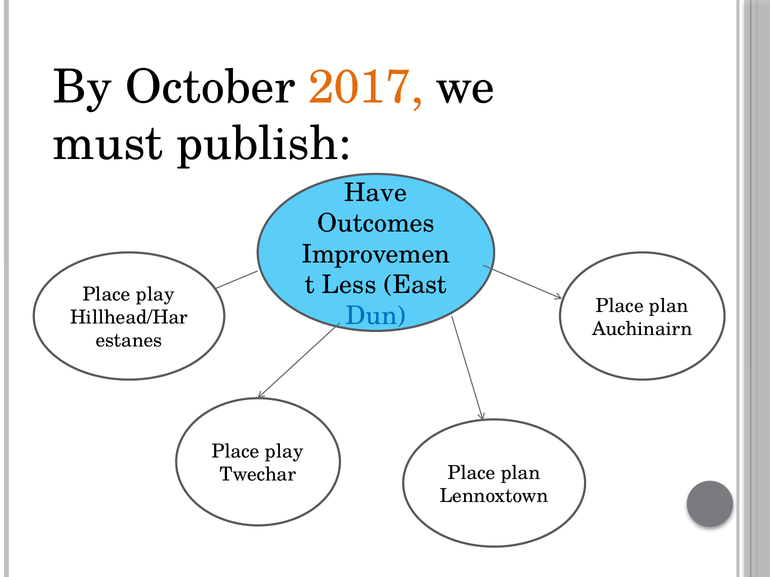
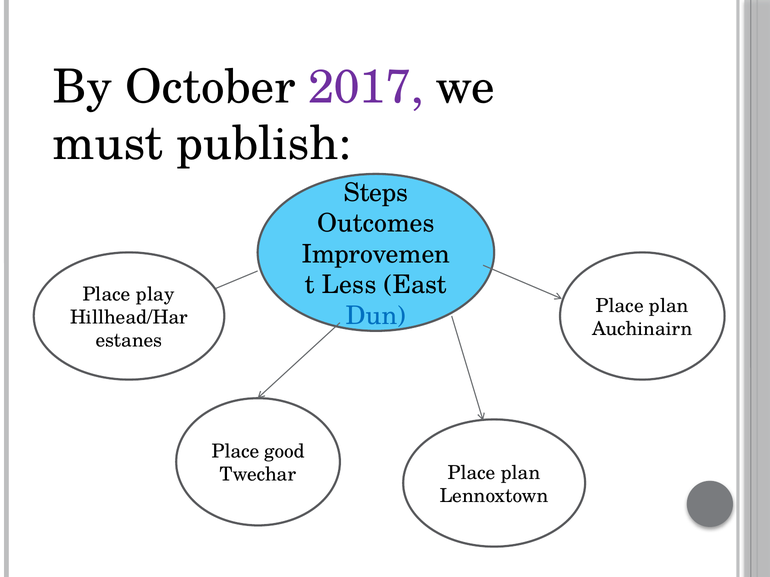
2017 colour: orange -> purple
Have: Have -> Steps
play at (284, 452): play -> good
